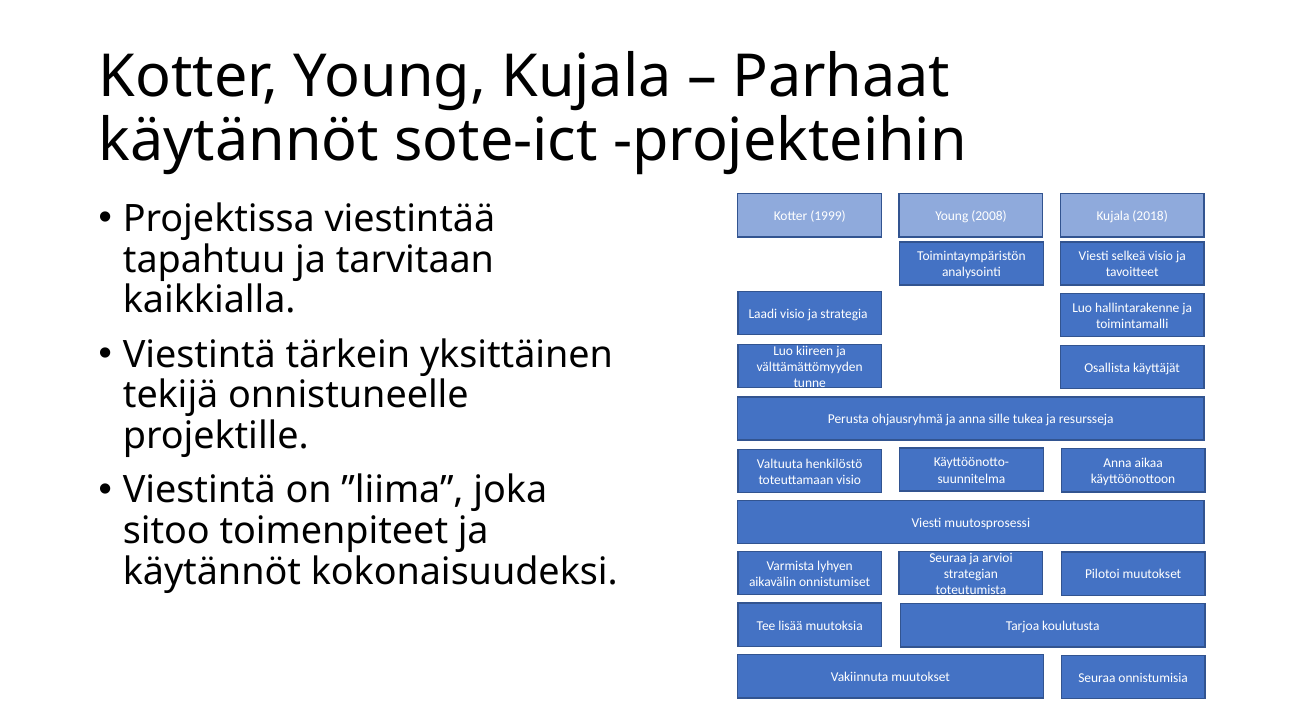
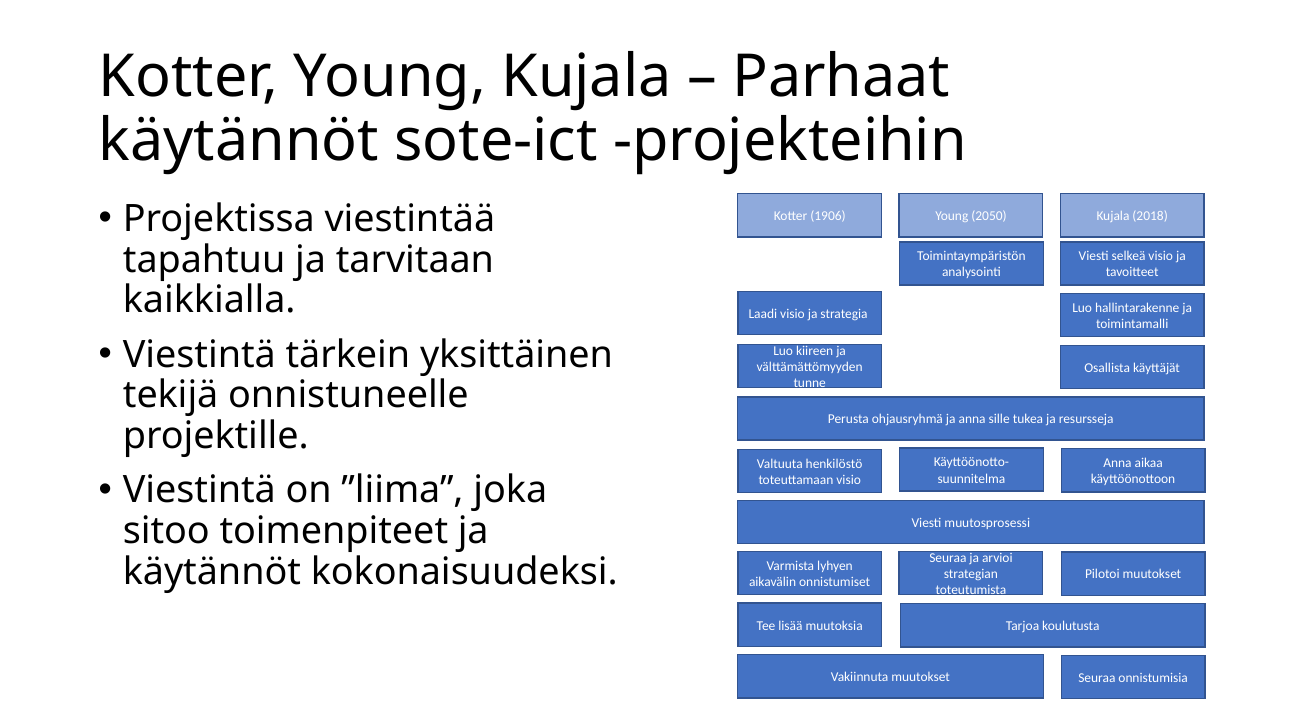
1999: 1999 -> 1906
2008: 2008 -> 2050
